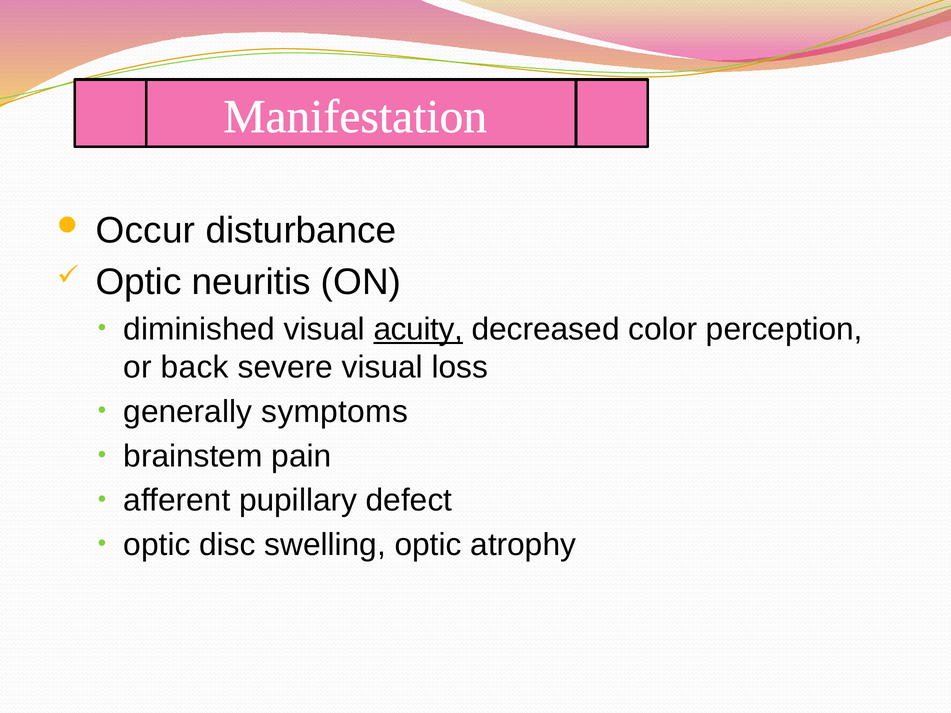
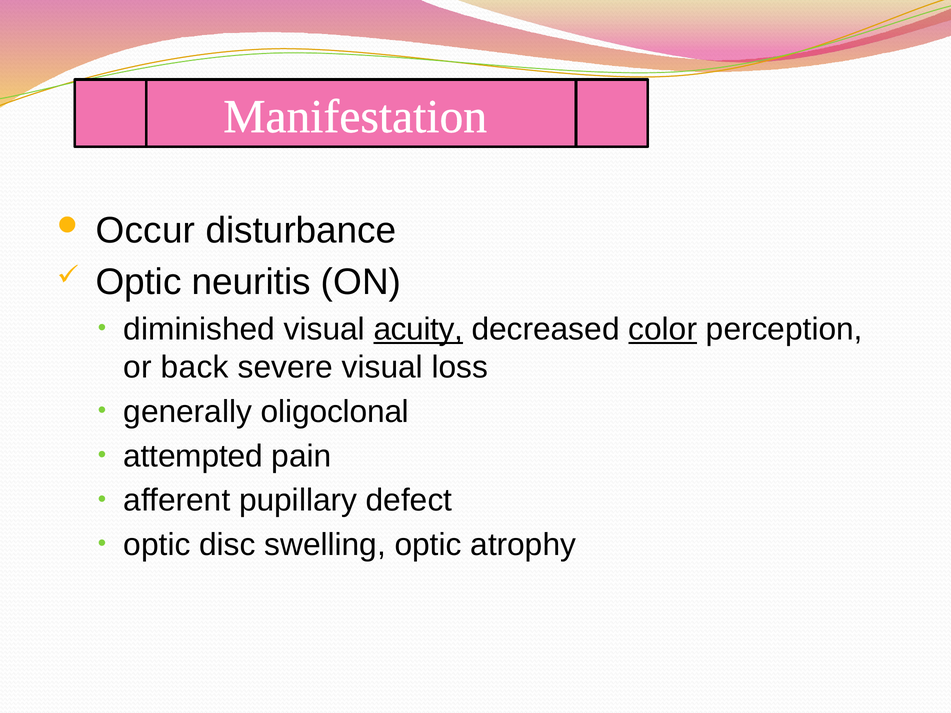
color underline: none -> present
symptoms: symptoms -> oligoclonal
brainstem: brainstem -> attempted
